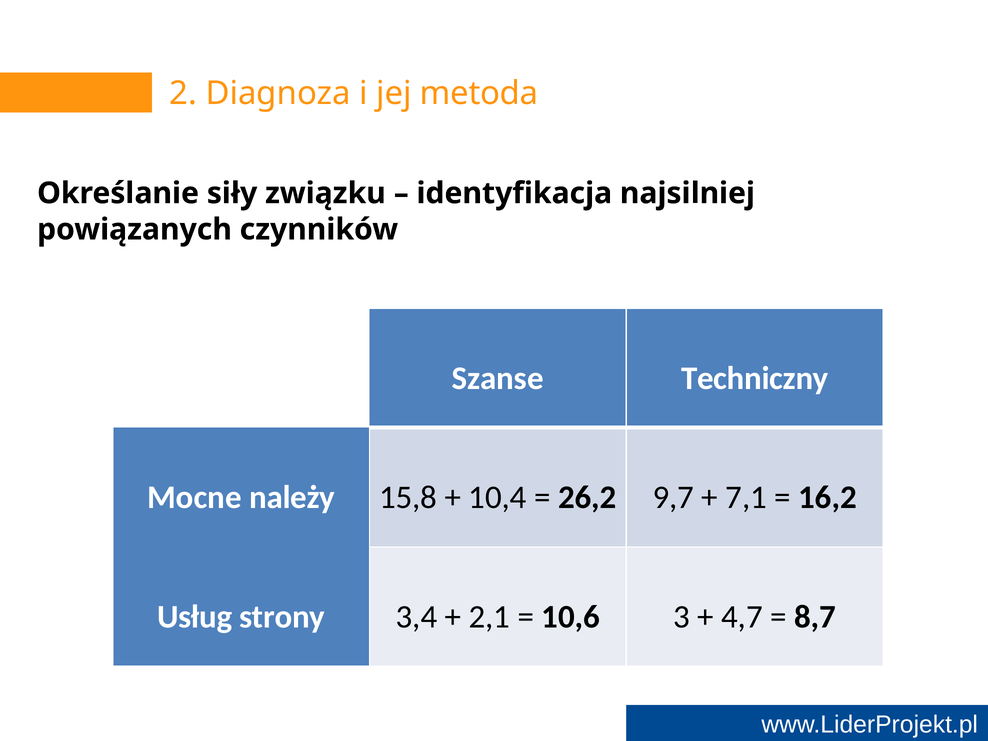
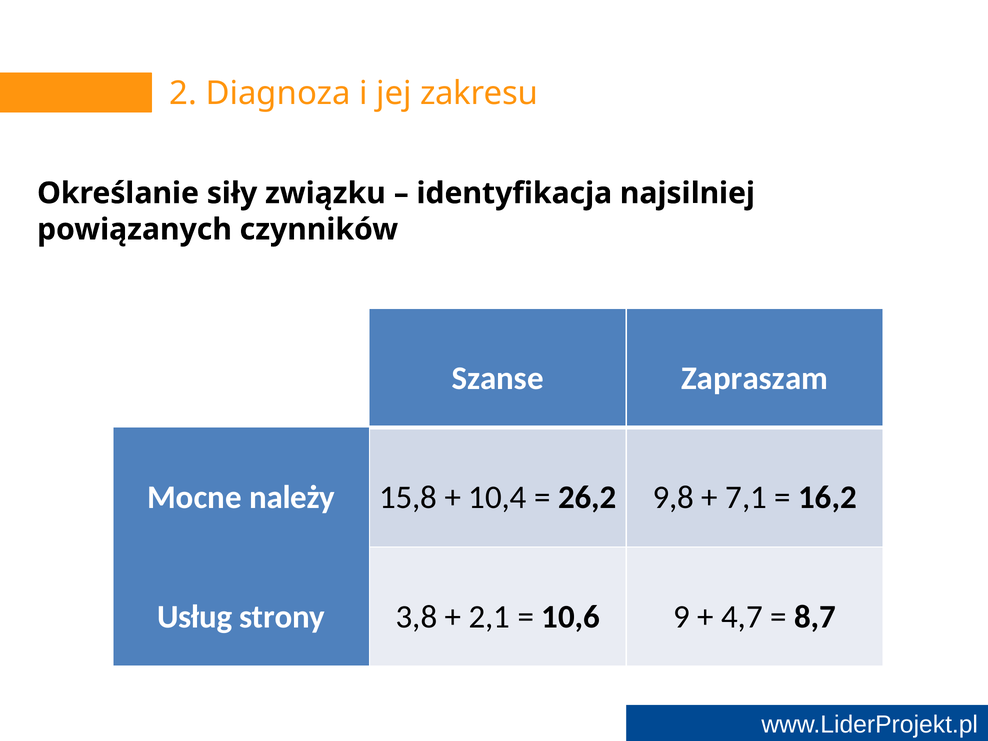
metoda: metoda -> zakresu
Techniczny: Techniczny -> Zapraszam
9,7: 9,7 -> 9,8
3,4: 3,4 -> 3,8
3: 3 -> 9
